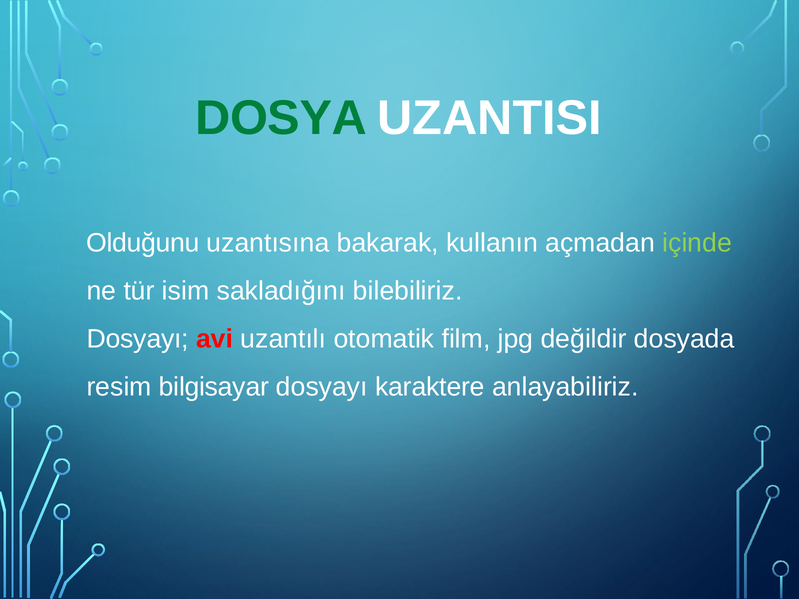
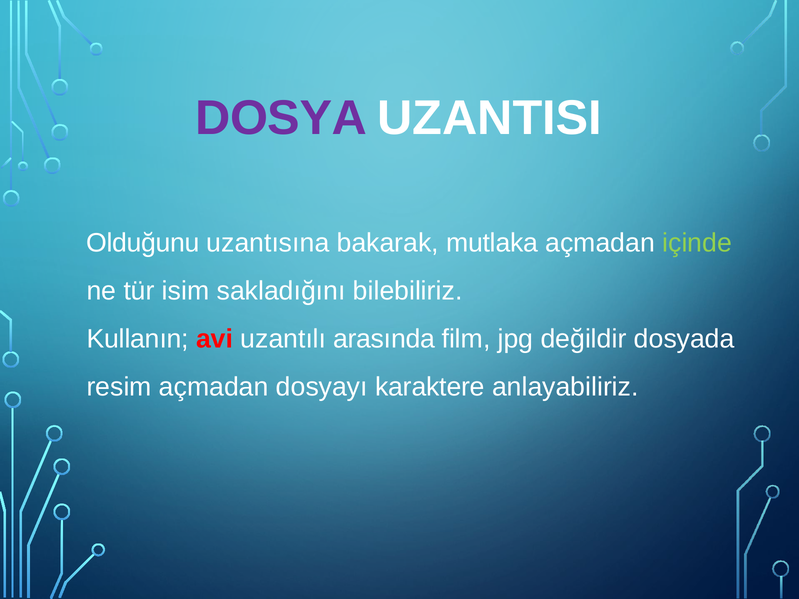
DOSYA colour: green -> purple
kullanın: kullanın -> mutlaka
Dosyayı at (138, 339): Dosyayı -> Kullanın
otomatik: otomatik -> arasında
resim bilgisayar: bilgisayar -> açmadan
